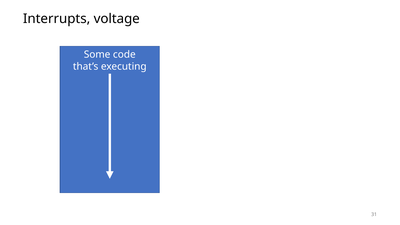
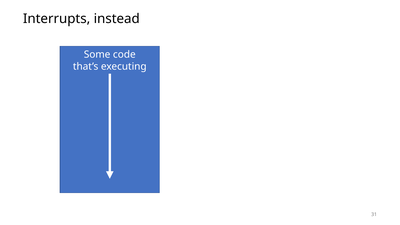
voltage: voltage -> instead
